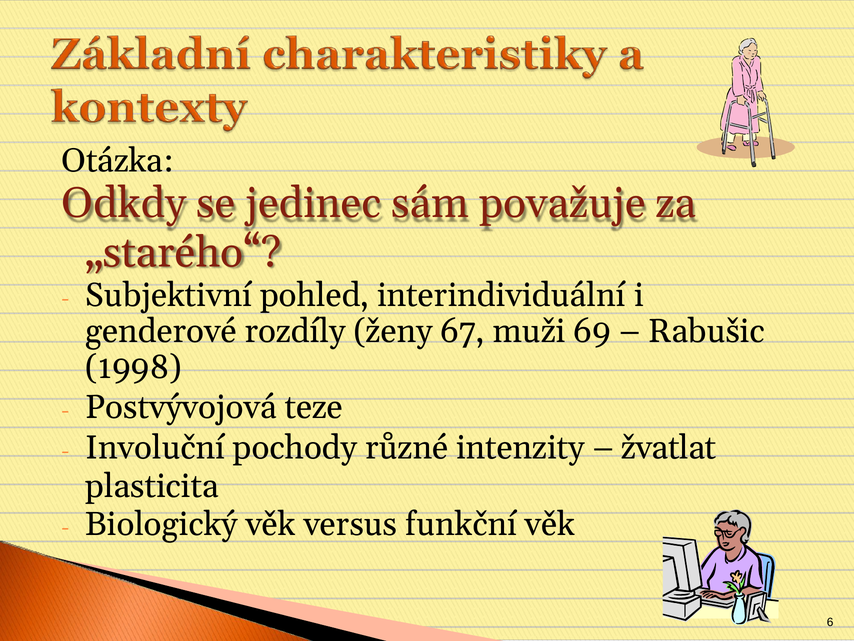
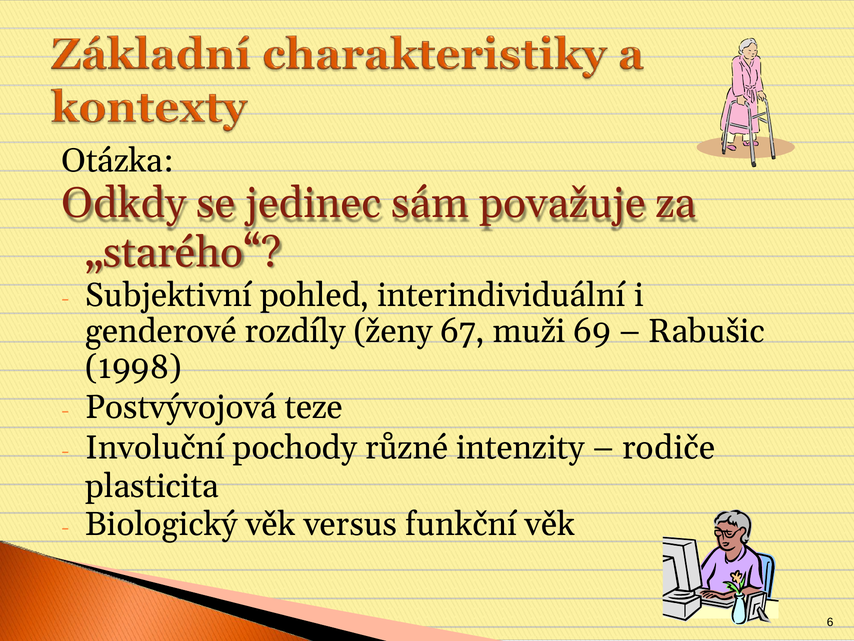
žvatlat: žvatlat -> rodiče
